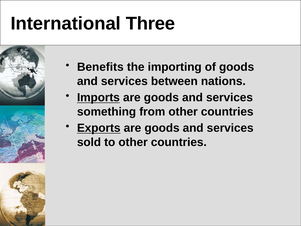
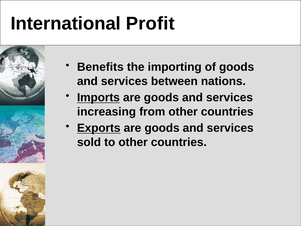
Three: Three -> Profit
something: something -> increasing
